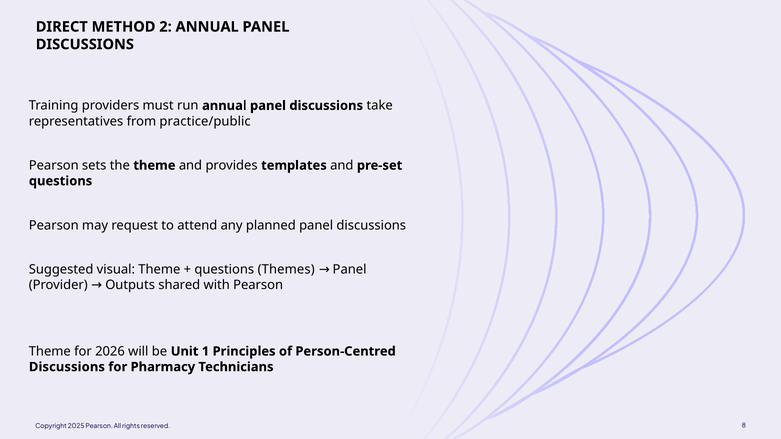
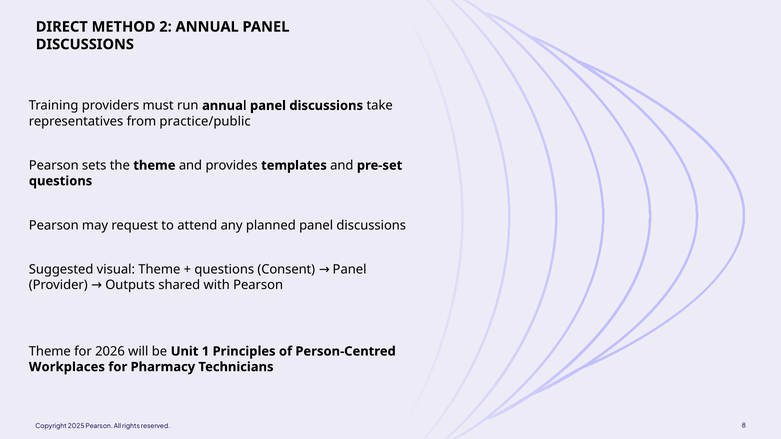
Themes: Themes -> Consent
Discussions at (67, 367): Discussions -> Workplaces
